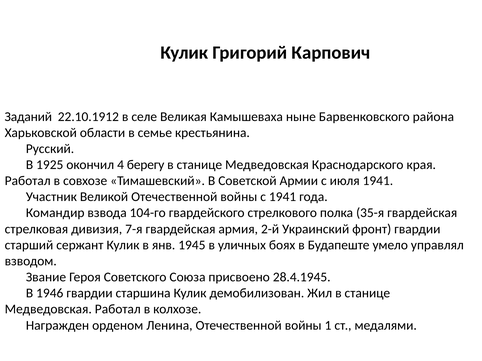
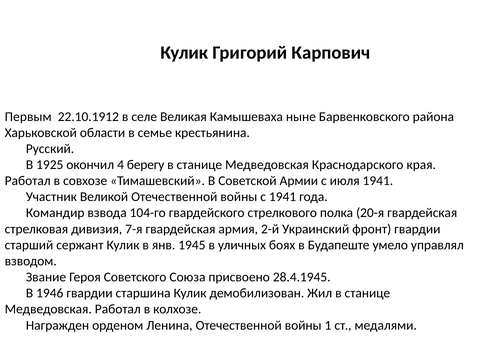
Заданий: Заданий -> Первым
35-я: 35-я -> 20-я
